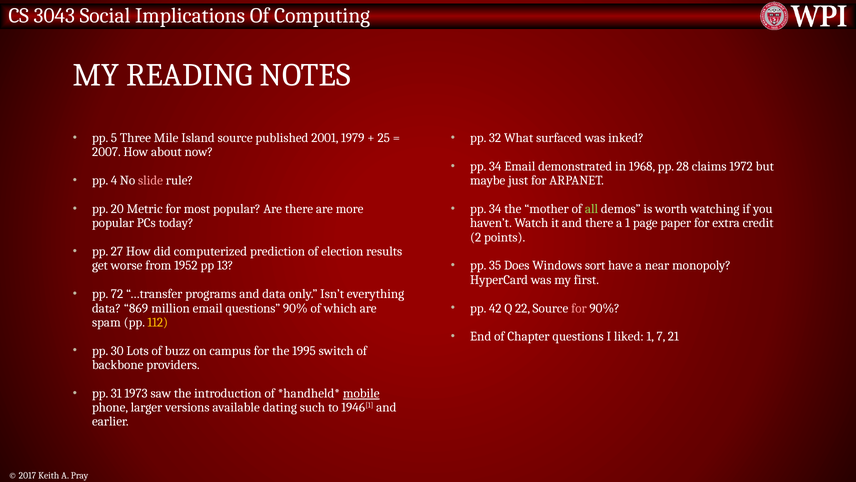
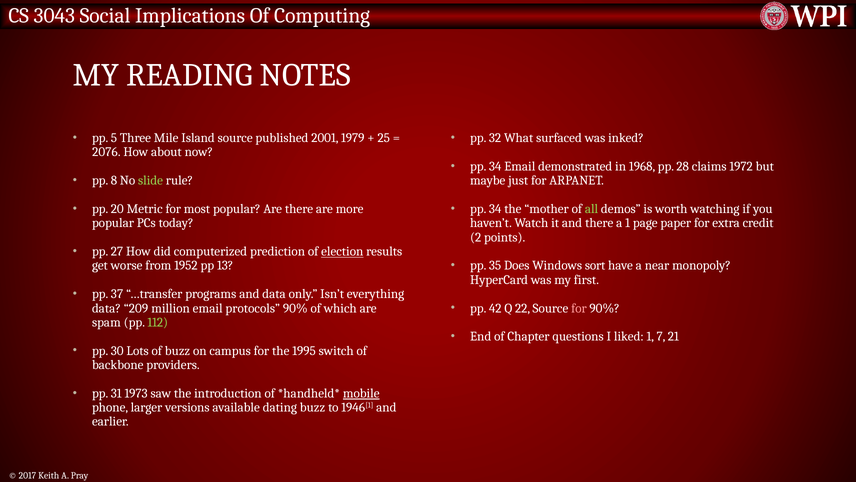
2007: 2007 -> 2076
4: 4 -> 8
slide colour: pink -> light green
election underline: none -> present
72: 72 -> 37
869: 869 -> 209
email questions: questions -> protocols
112 colour: yellow -> light green
dating such: such -> buzz
